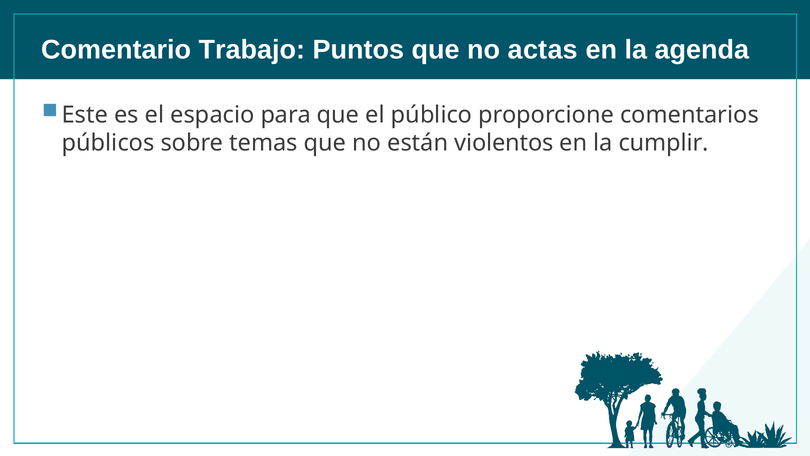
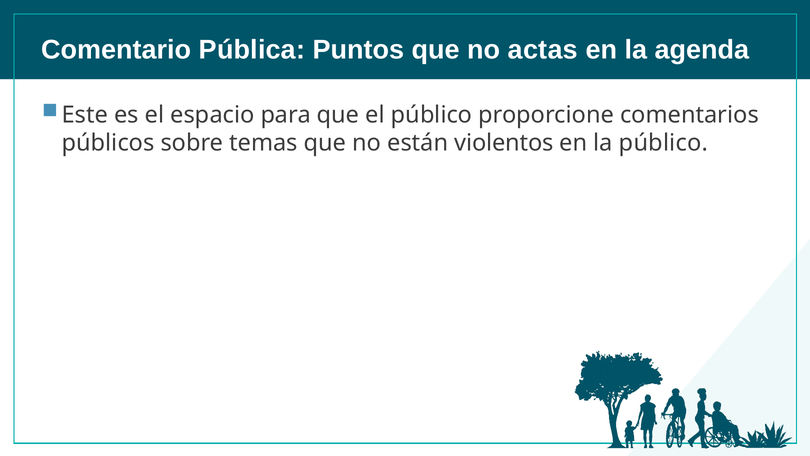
Trabajo: Trabajo -> Pública
la cumplir: cumplir -> público
